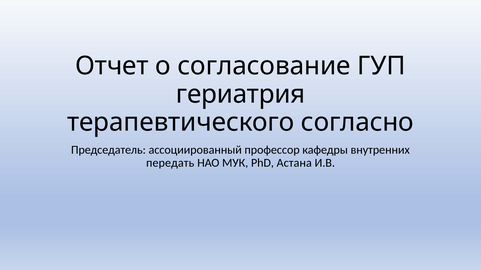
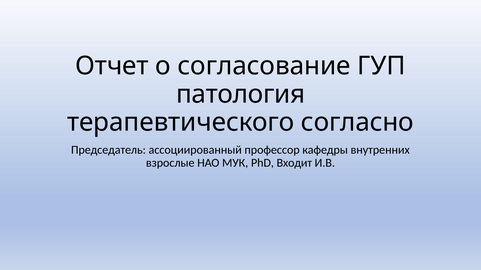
гериатрия: гериатрия -> патология
передать: передать -> взрослые
Астана: Астана -> Входит
